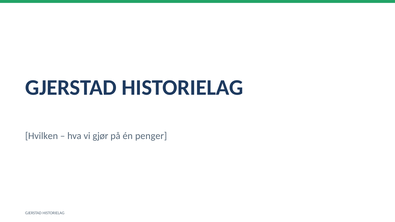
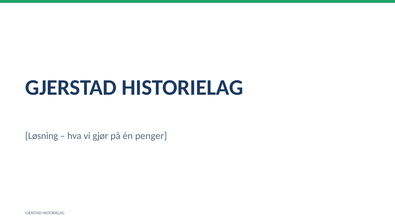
Hvilken: Hvilken -> Løsning
